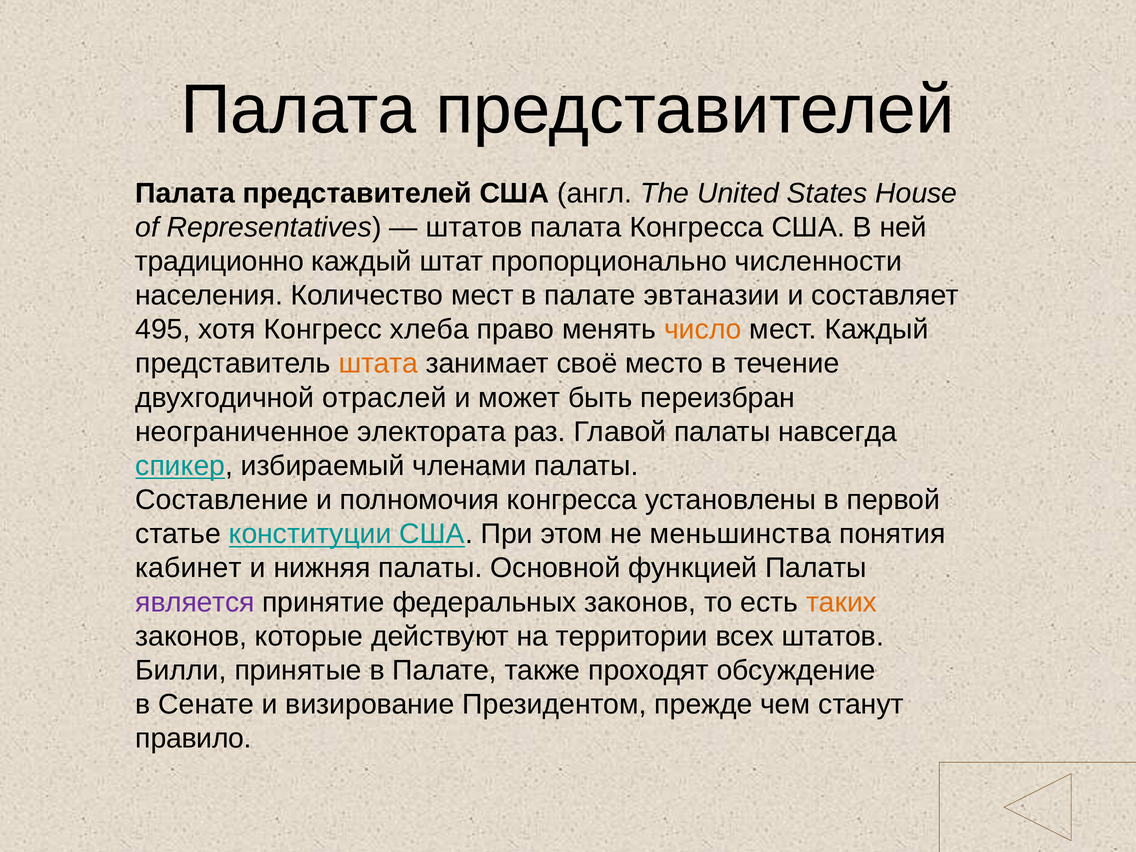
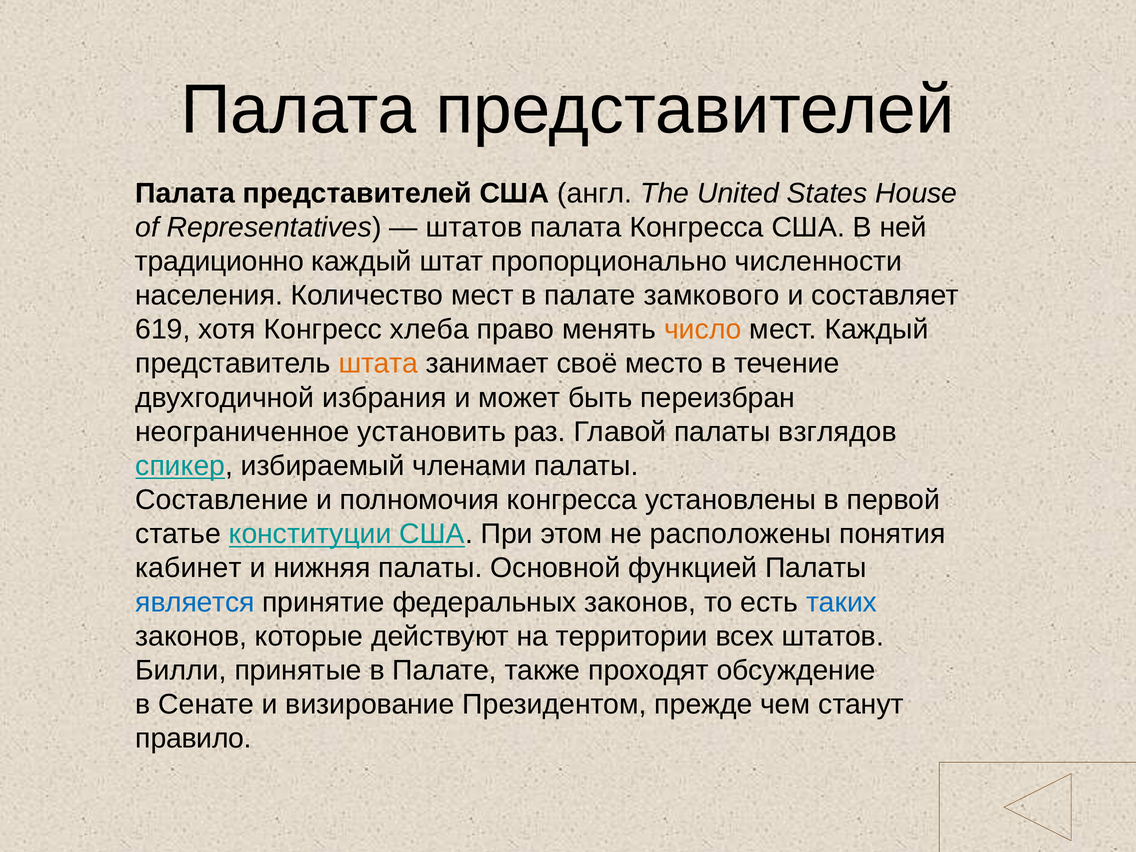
эвтаназии: эвтаназии -> замкового
495: 495 -> 619
отраслей: отраслей -> избрания
электората: электората -> установить
навсегда: навсегда -> взглядов
меньшинства: меньшинства -> расположены
является colour: purple -> blue
таких colour: orange -> blue
